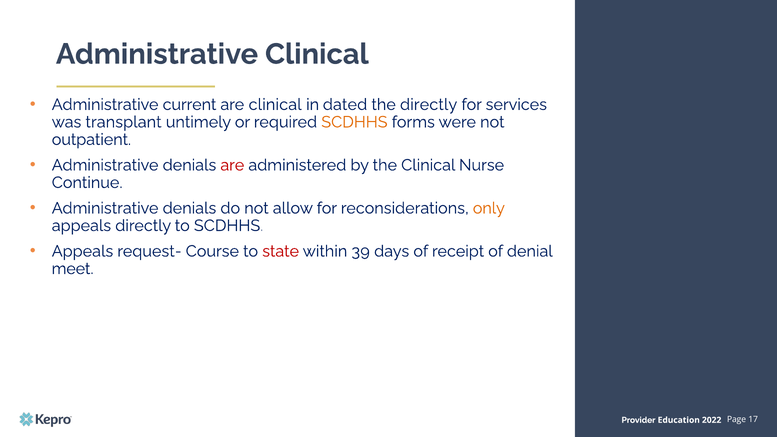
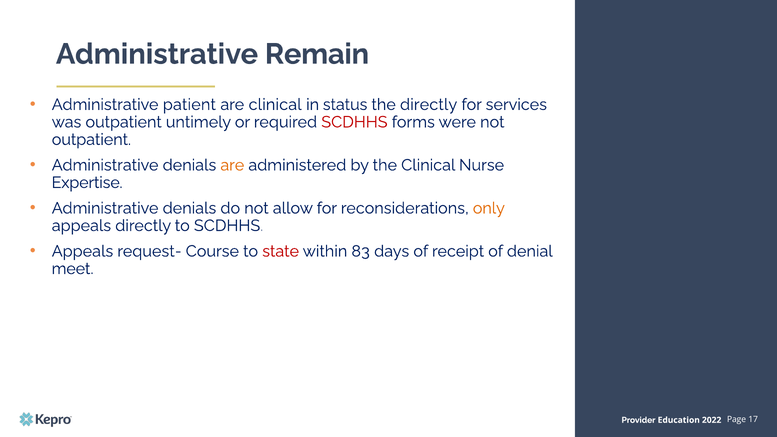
Administrative Clinical: Clinical -> Remain
current: current -> patient
dated: dated -> status
was transplant: transplant -> outpatient
SCDHHS at (354, 122) colour: orange -> red
are at (232, 165) colour: red -> orange
Continue: Continue -> Expertise
39: 39 -> 83
